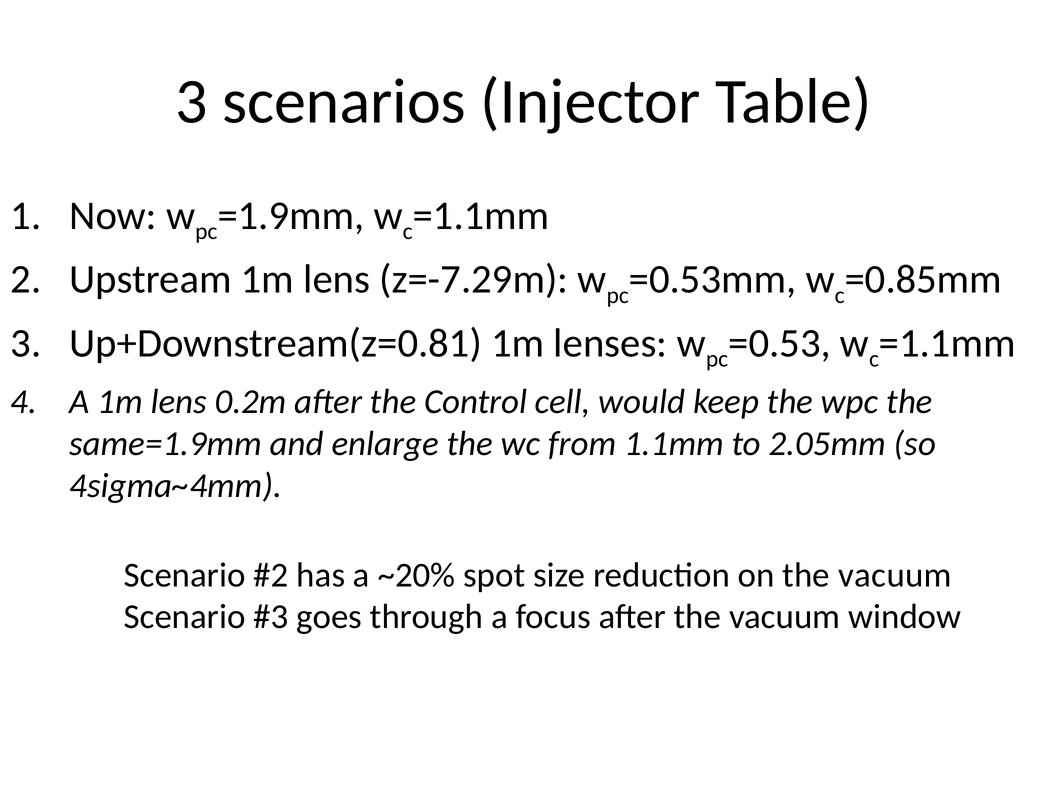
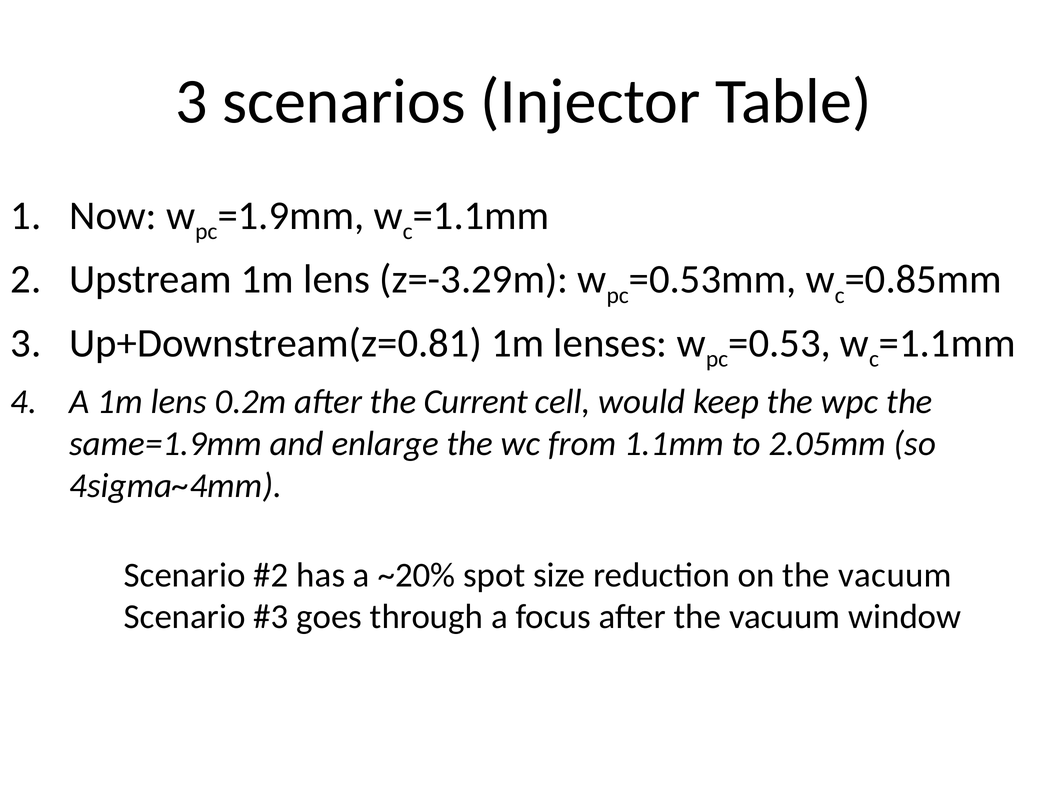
z=-7.29m: z=-7.29m -> z=-3.29m
Control: Control -> Current
